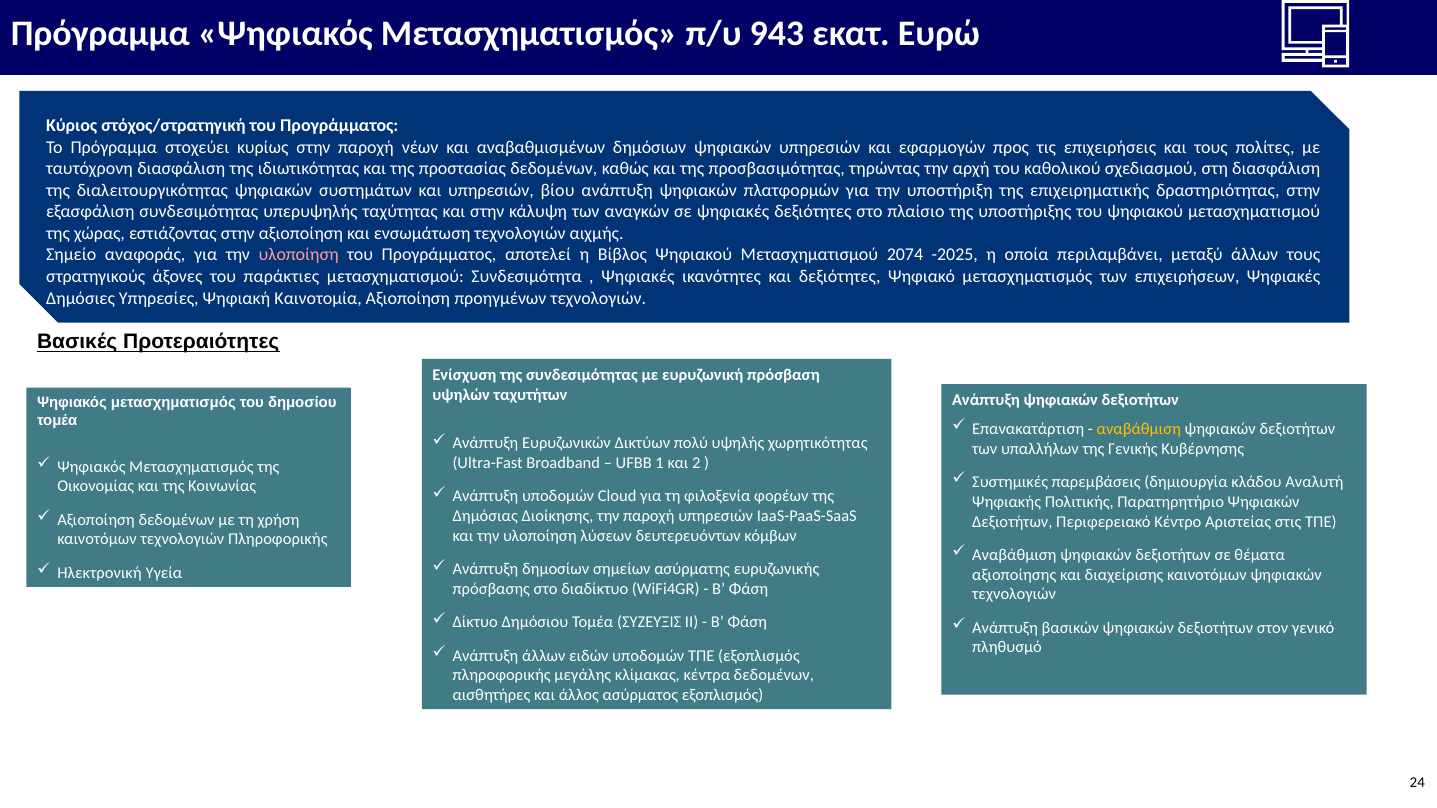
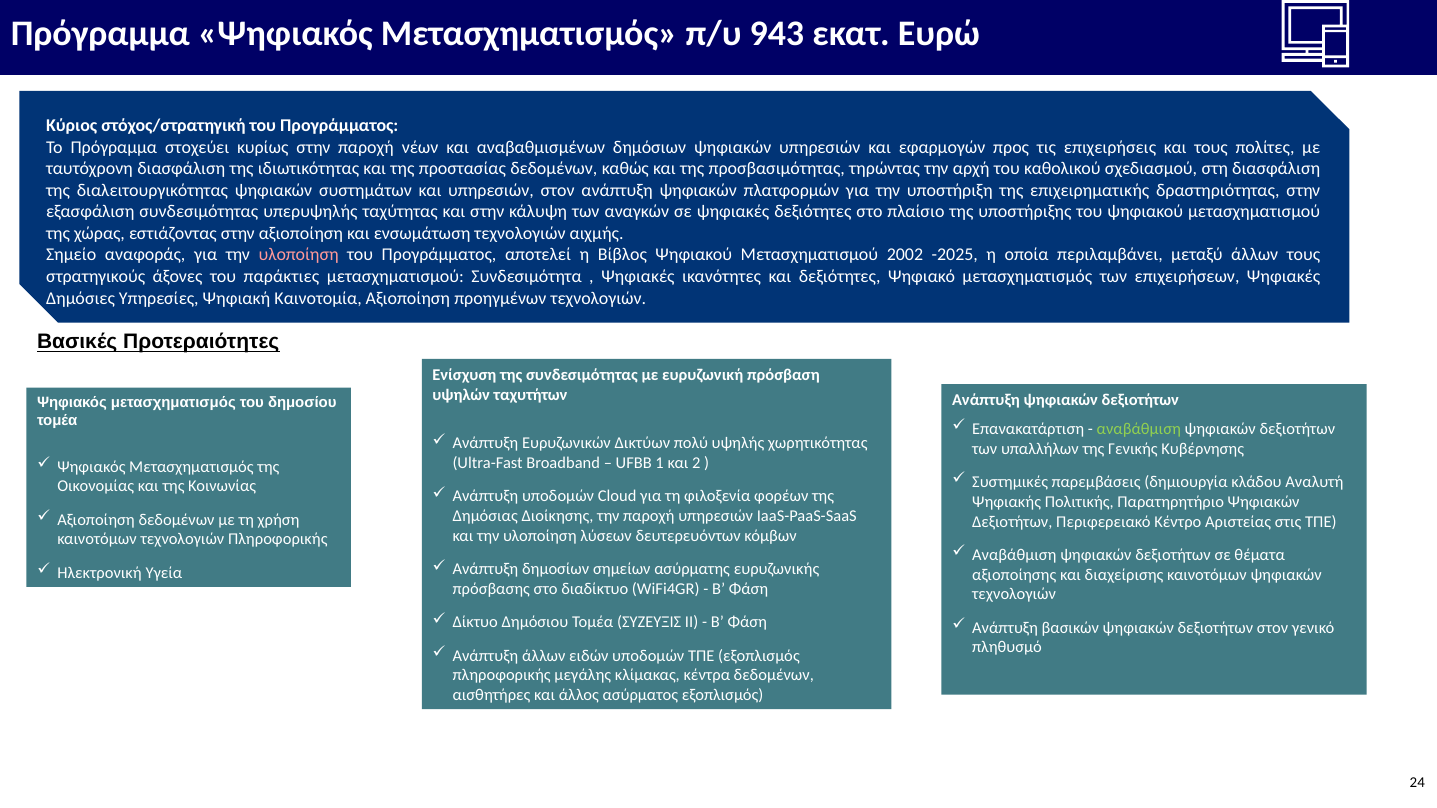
υπηρεσιών βίου: βίου -> στον
2074: 2074 -> 2002
αναβάθμιση at (1139, 429) colour: yellow -> light green
